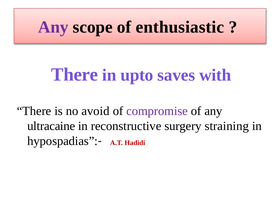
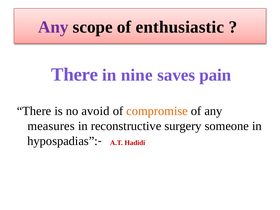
upto: upto -> nine
with: with -> pain
compromise colour: purple -> orange
ultracaine: ultracaine -> measures
straining: straining -> someone
